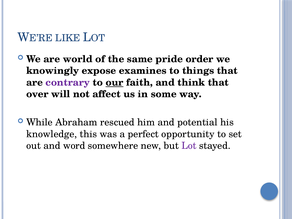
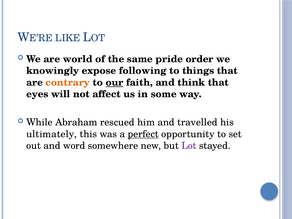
examines: examines -> following
contrary colour: purple -> orange
over: over -> eyes
potential: potential -> travelled
knowledge: knowledge -> ultimately
perfect underline: none -> present
